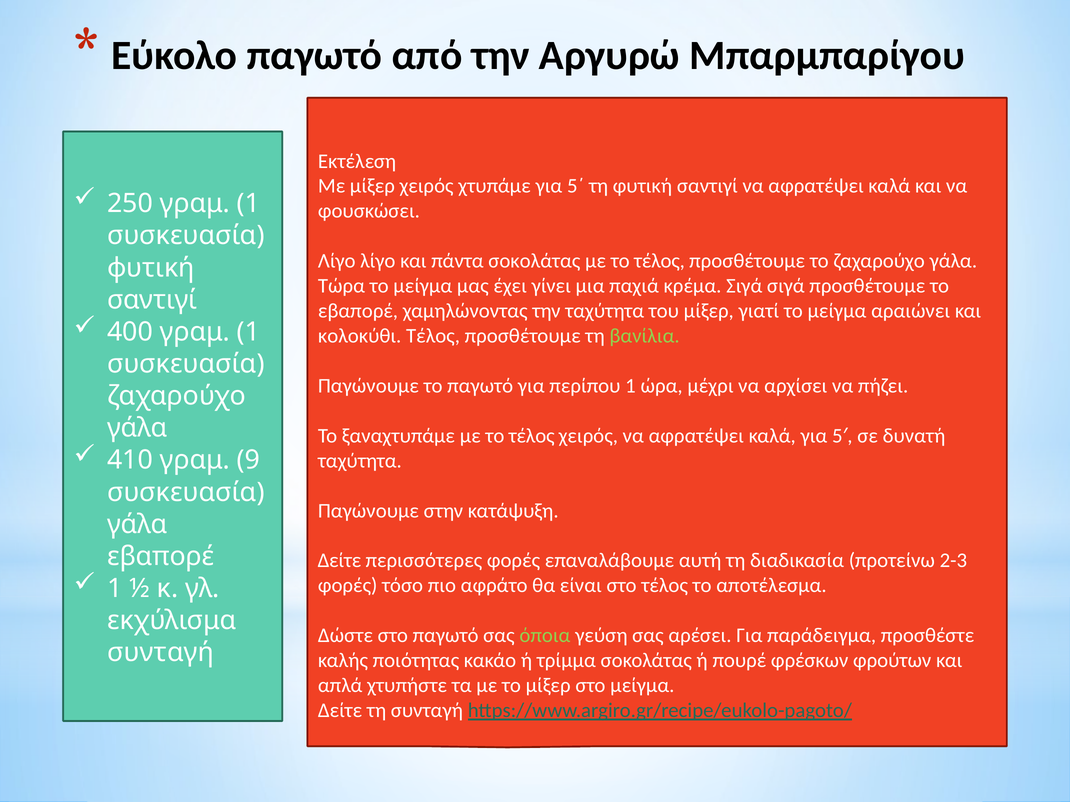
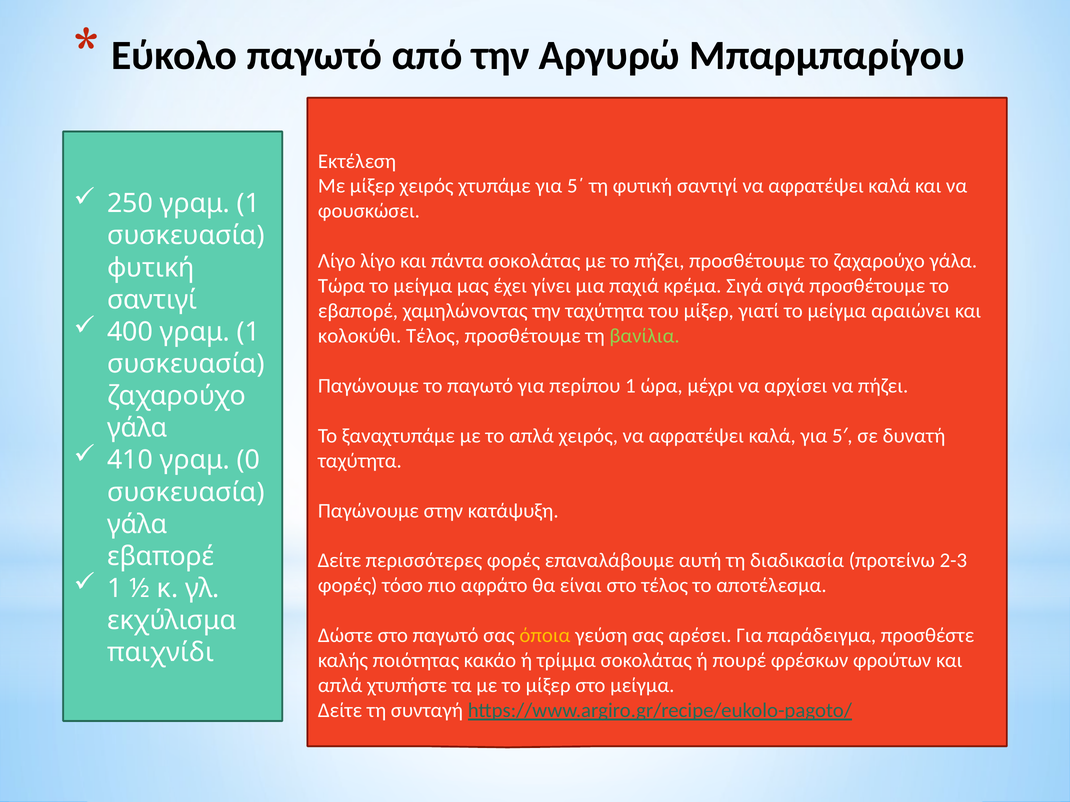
τέλος at (659, 261): τέλος -> πήζει
ξαναχτυπάμε με το τέλος: τέλος -> απλά
9: 9 -> 0
όποια colour: light green -> yellow
συνταγή at (161, 653): συνταγή -> παιχνίδι
